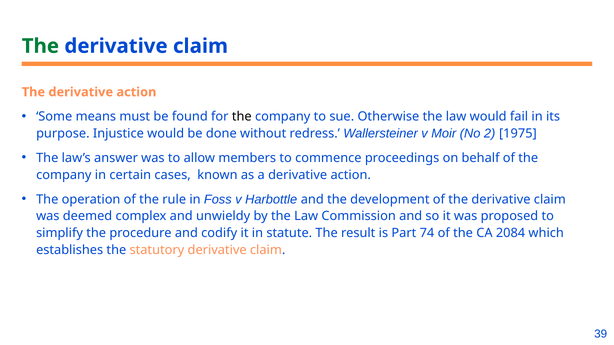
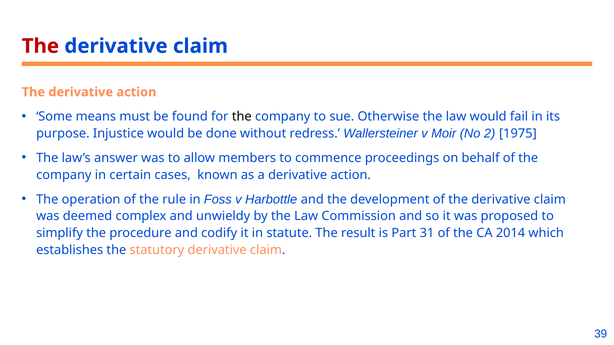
The at (40, 46) colour: green -> red
74: 74 -> 31
2084: 2084 -> 2014
